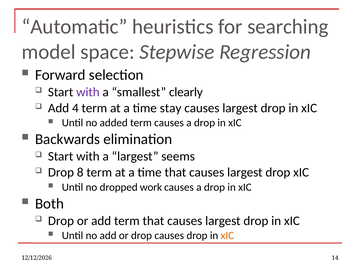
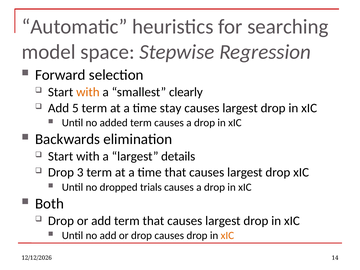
with at (88, 92) colour: purple -> orange
4: 4 -> 5
seems: seems -> details
8: 8 -> 3
work: work -> trials
